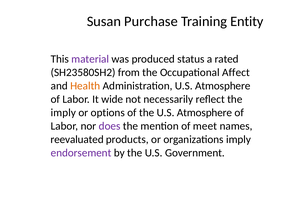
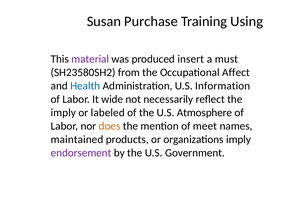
Entity: Entity -> Using
status: status -> insert
rated: rated -> must
Health colour: orange -> blue
Administration U.S Atmosphere: Atmosphere -> Information
options: options -> labeled
does colour: purple -> orange
reevaluated: reevaluated -> maintained
